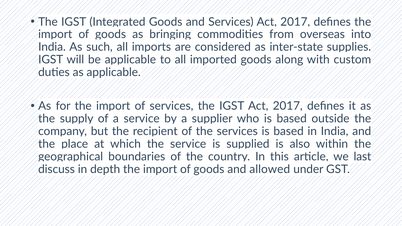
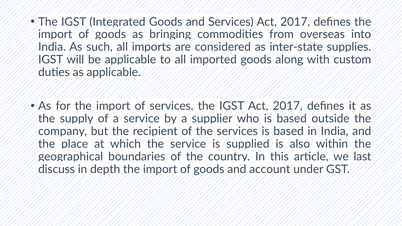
allowed: allowed -> account
